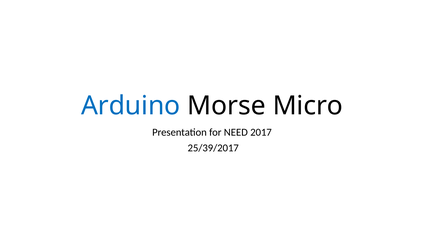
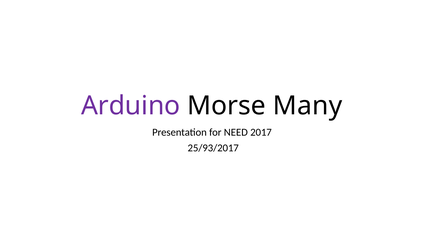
Arduino colour: blue -> purple
Micro: Micro -> Many
25/39/2017: 25/39/2017 -> 25/93/2017
